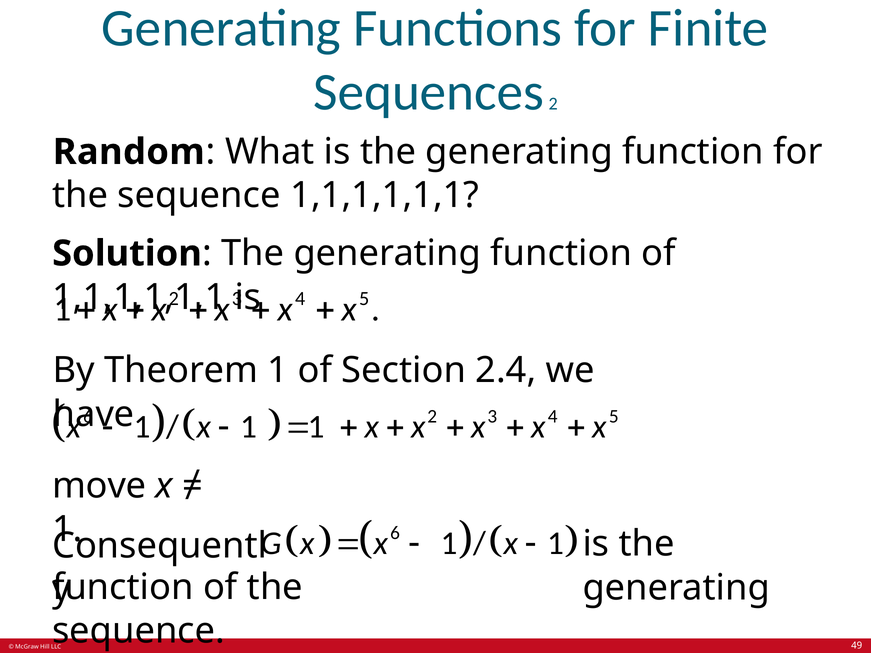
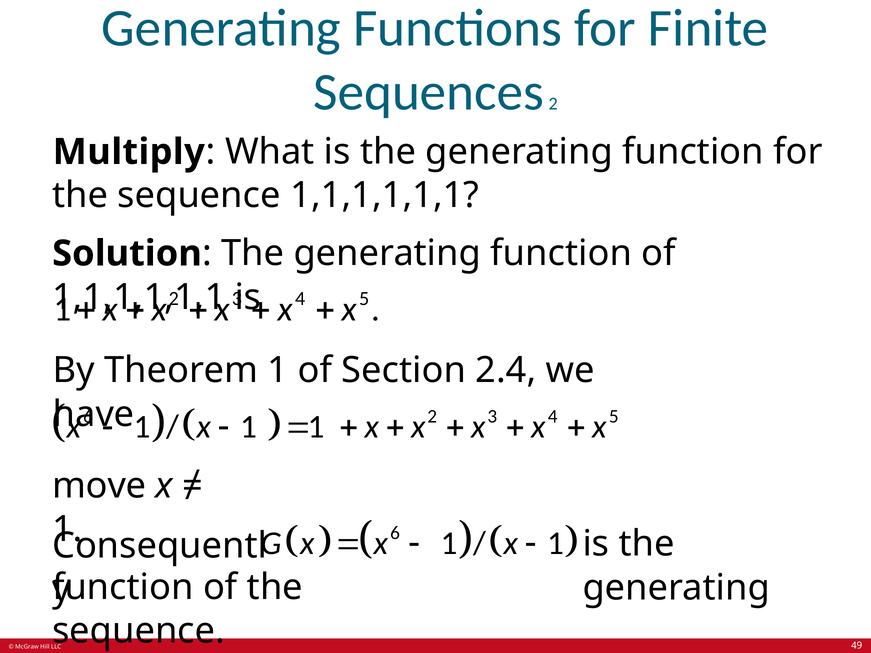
Random: Random -> Multiply
